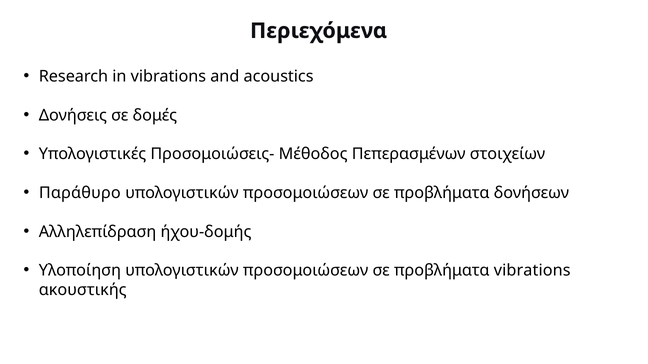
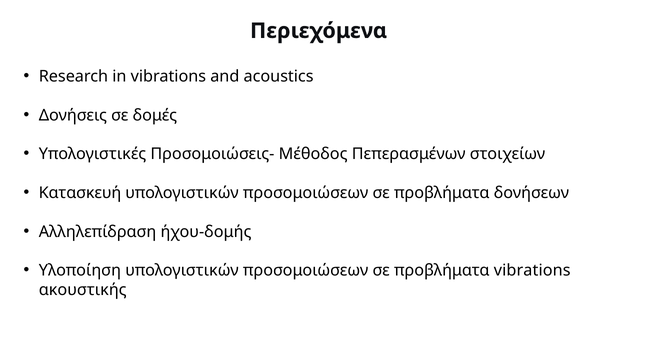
Παράθυρο: Παράθυρο -> Κατασκευή
